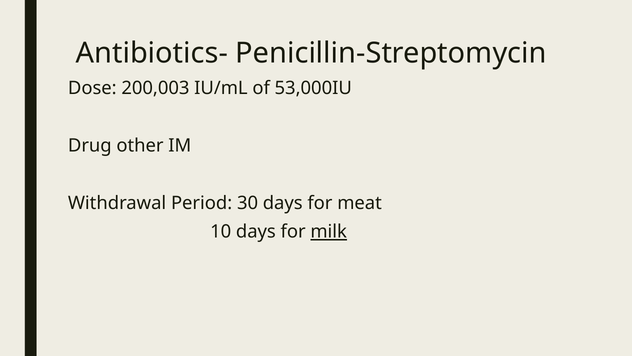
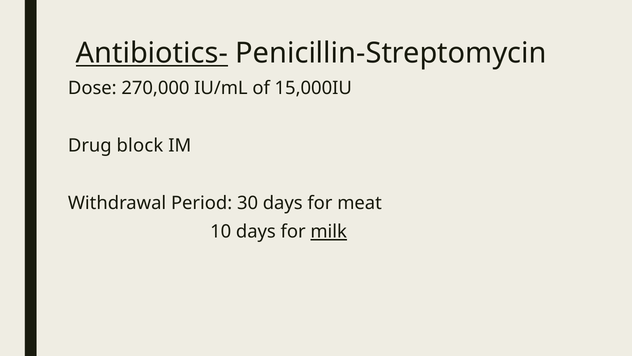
Antibiotics- underline: none -> present
200,003: 200,003 -> 270,000
53,000IU: 53,000IU -> 15,000IU
other: other -> block
